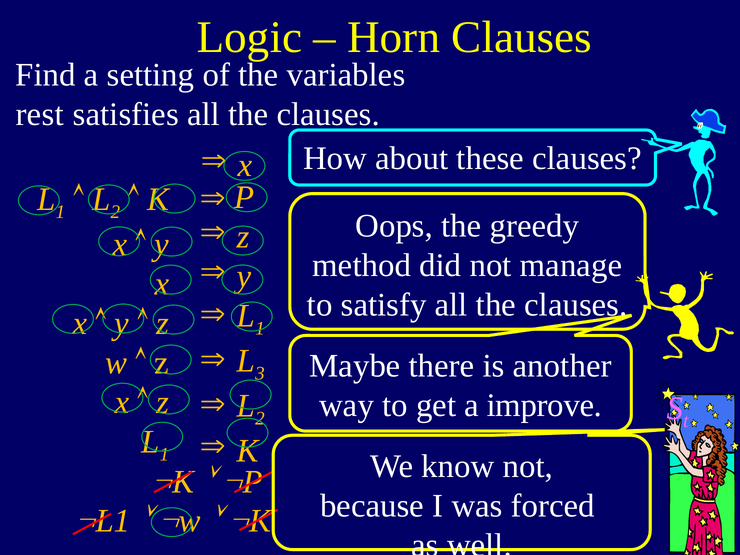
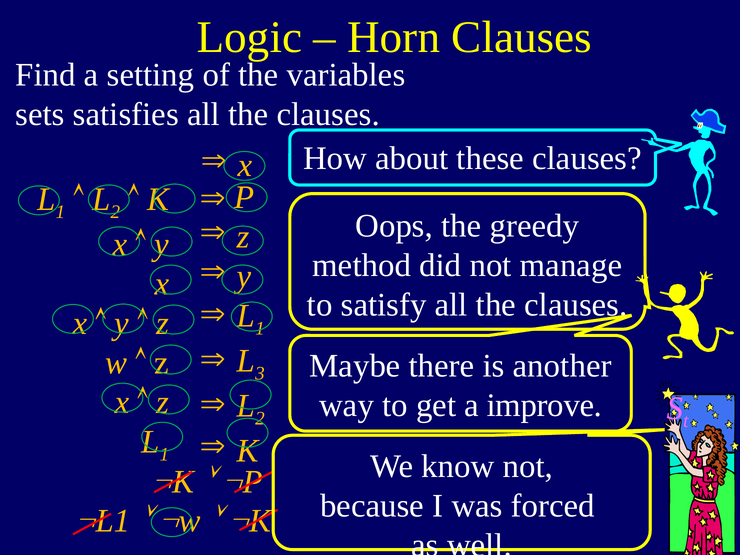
rest: rest -> sets
